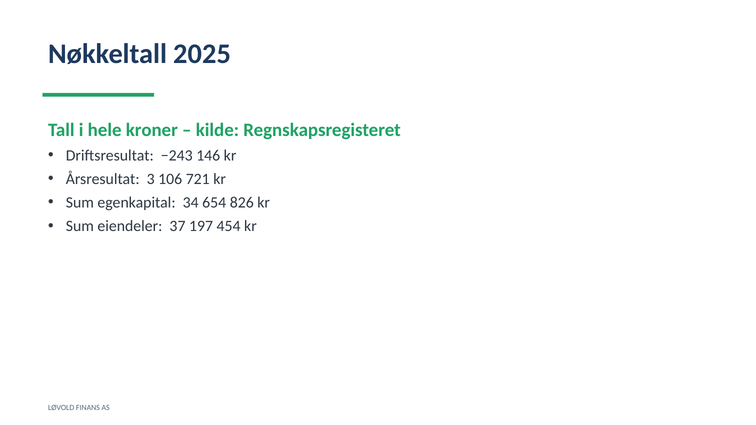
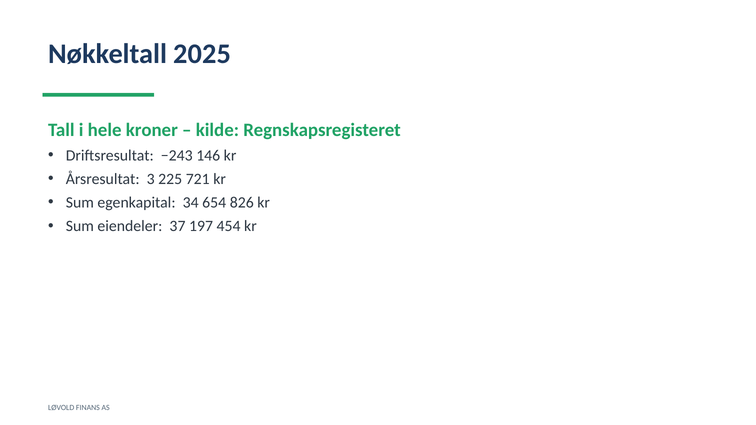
106: 106 -> 225
